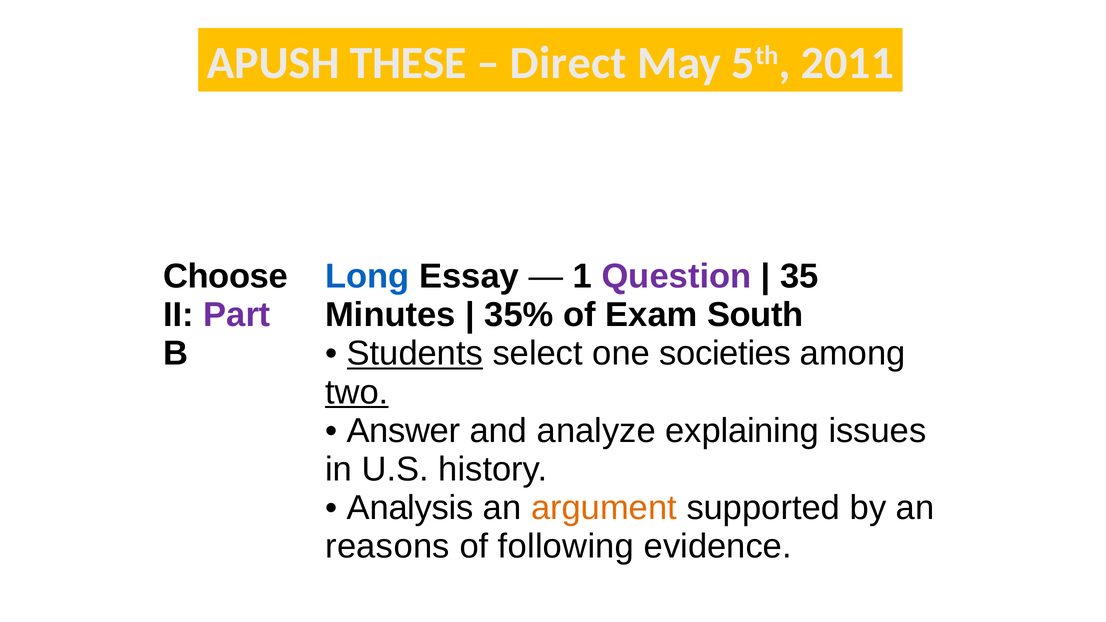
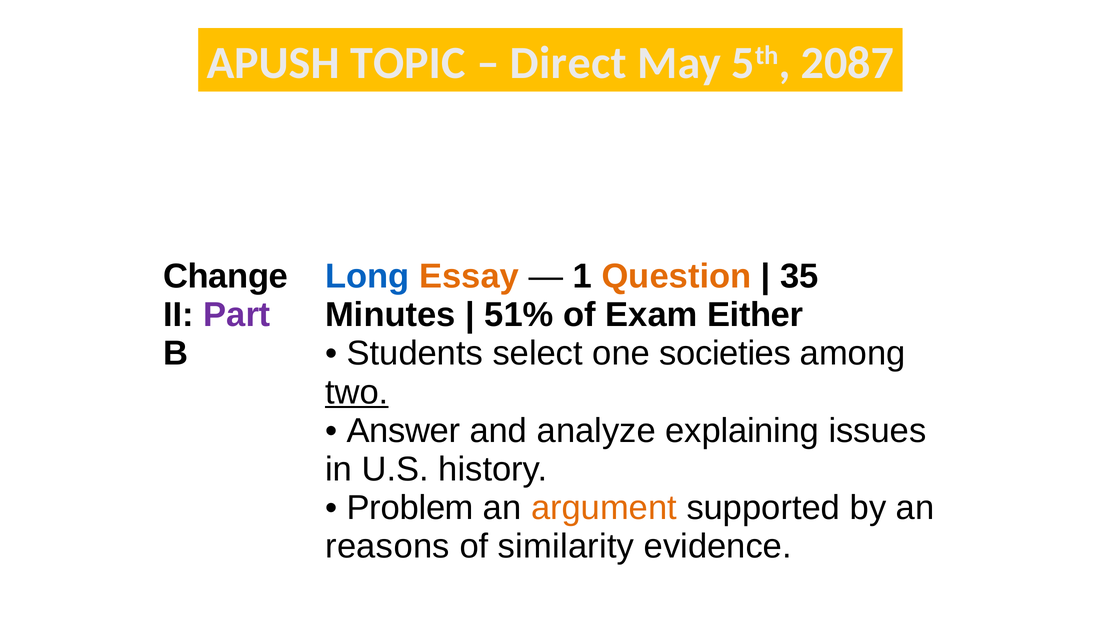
THESE: THESE -> TOPIC
2011: 2011 -> 2087
Choose: Choose -> Change
Essay colour: black -> orange
Question colour: purple -> orange
35%: 35% -> 51%
South: South -> Either
Students underline: present -> none
Analysis: Analysis -> Problem
following: following -> similarity
